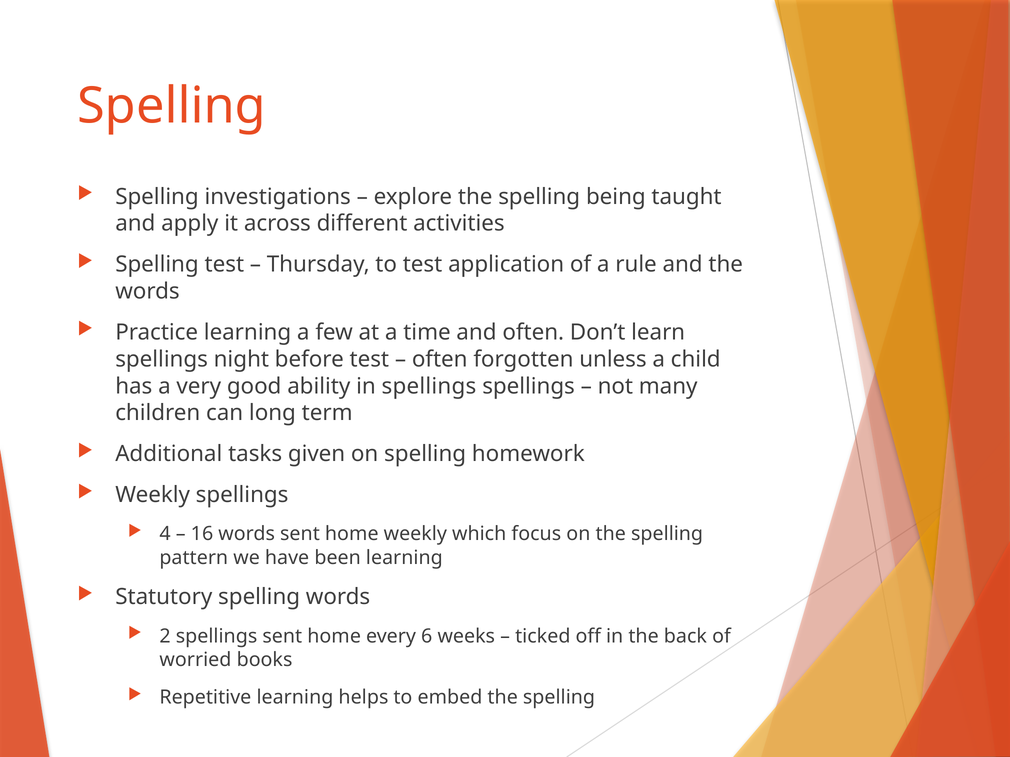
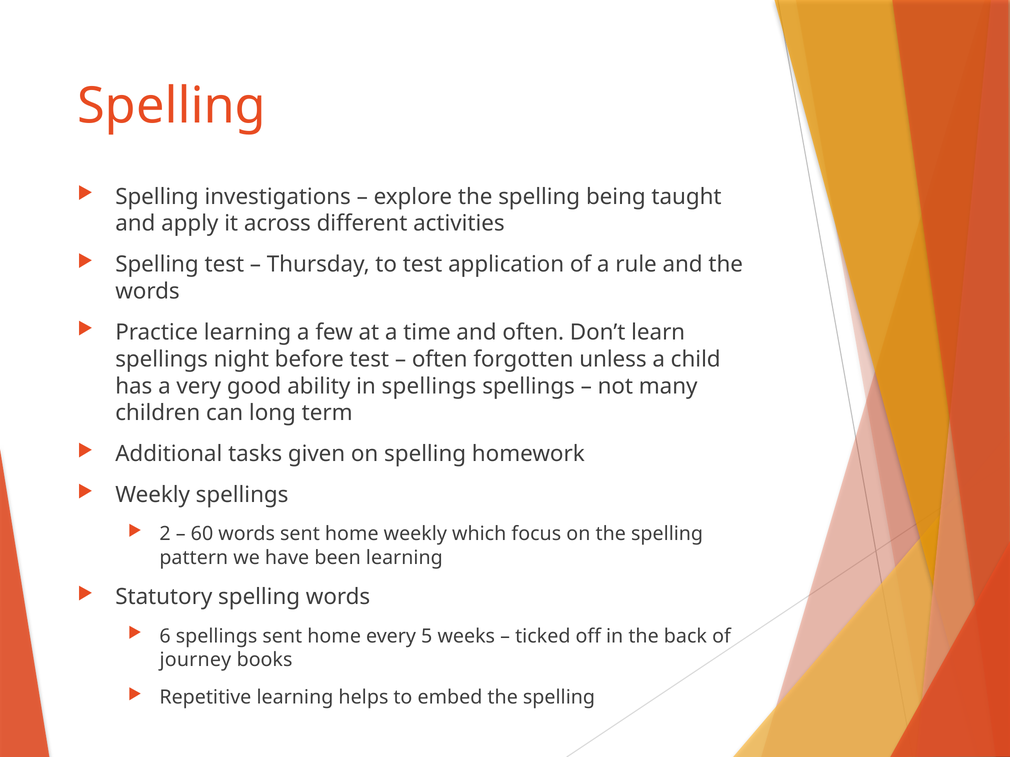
4: 4 -> 2
16: 16 -> 60
2: 2 -> 6
6: 6 -> 5
worried: worried -> journey
